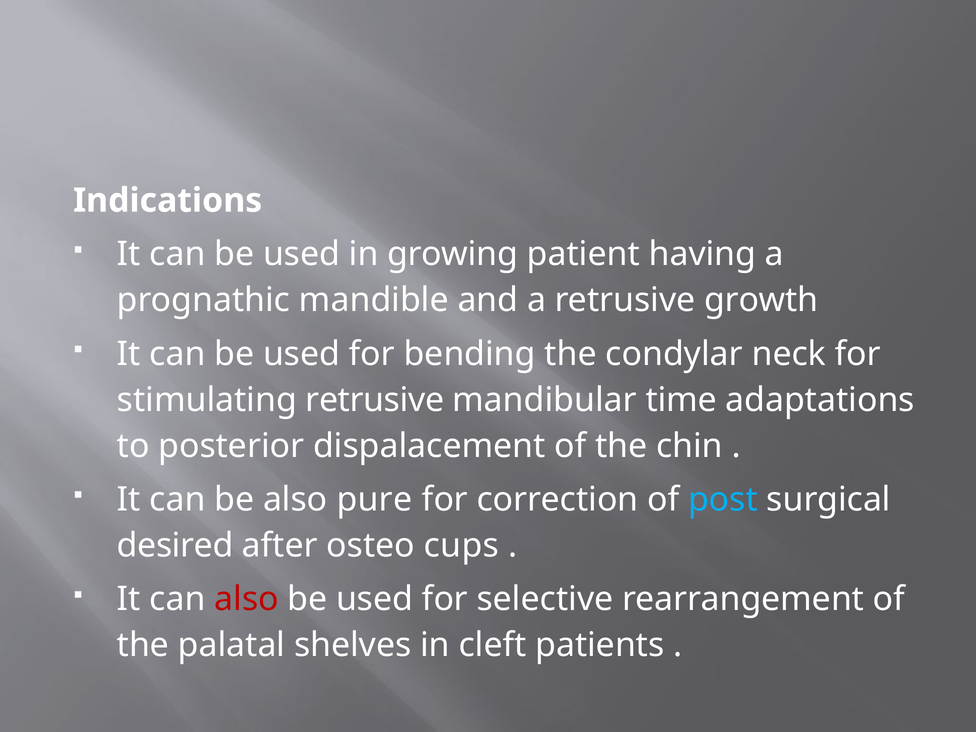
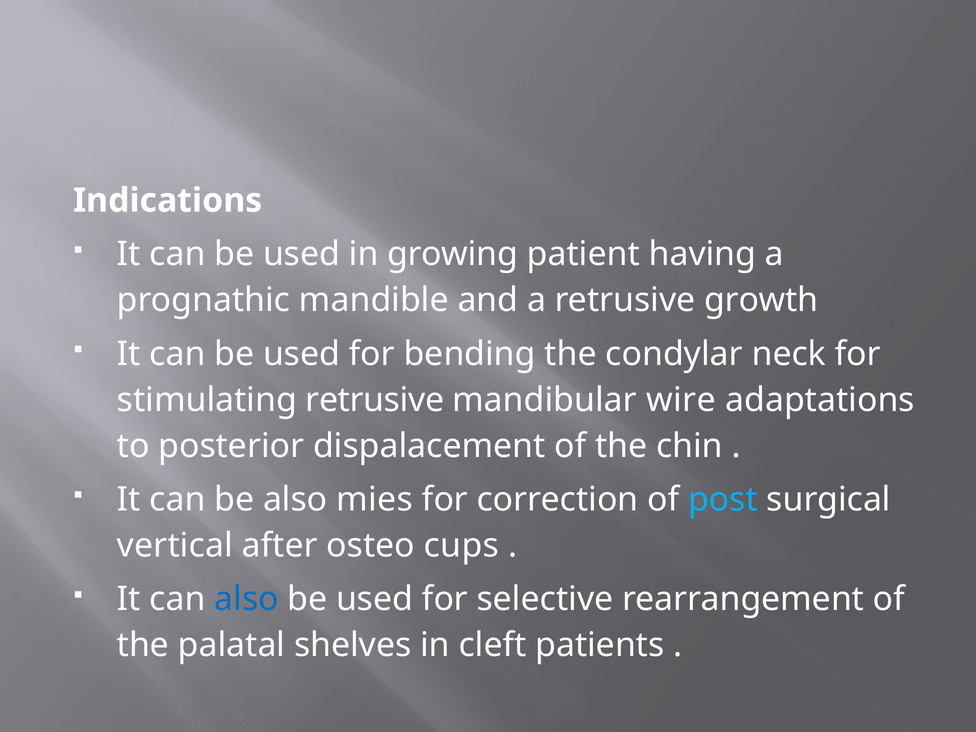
time: time -> wire
pure: pure -> mies
desired: desired -> vertical
also at (247, 599) colour: red -> blue
